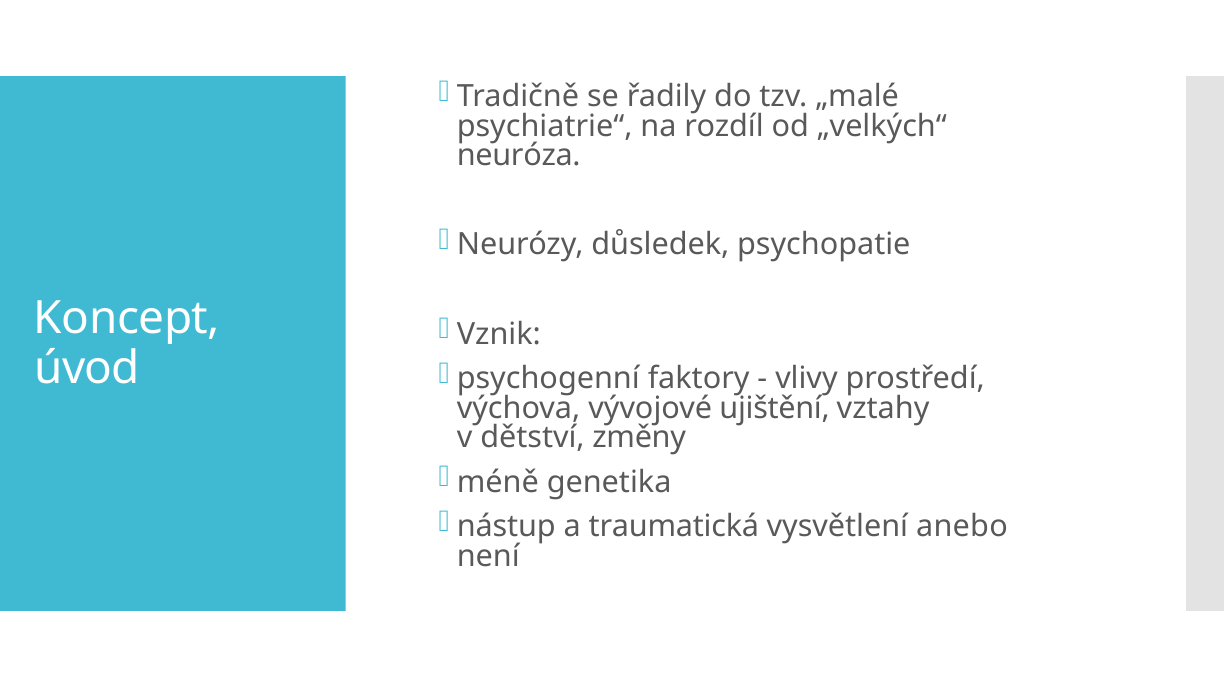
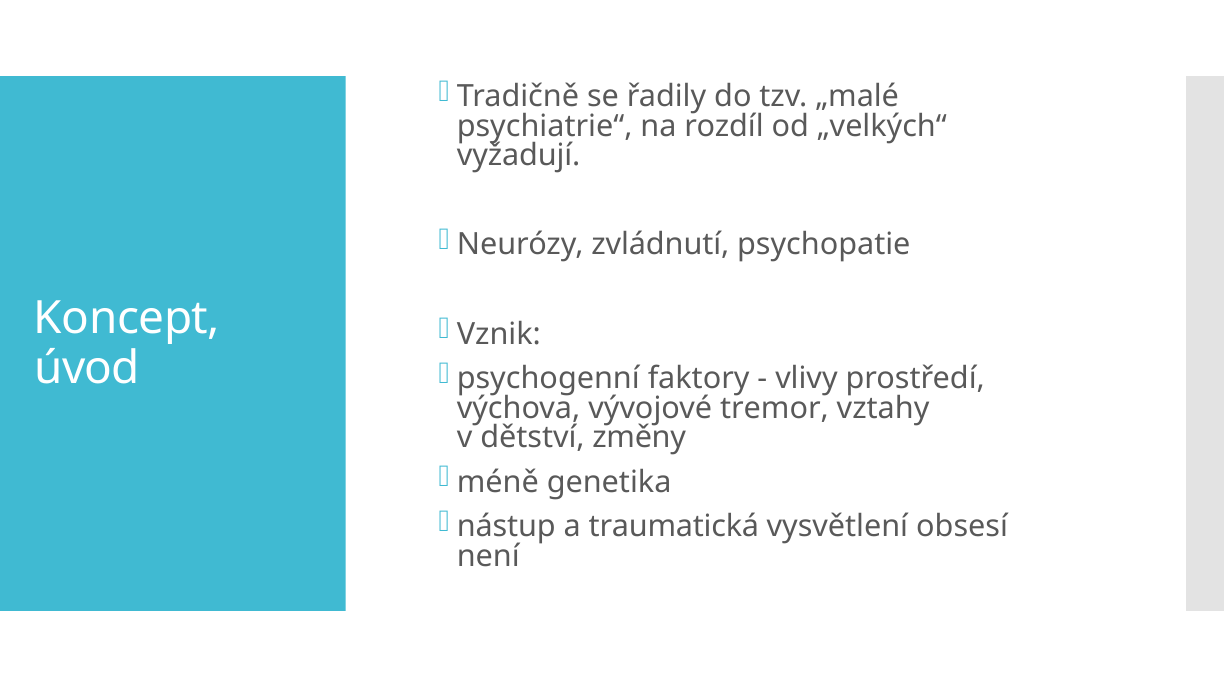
neuróza: neuróza -> vyžadují
důsledek: důsledek -> zvládnutí
ujištění: ujištění -> tremor
anebo: anebo -> obsesí
